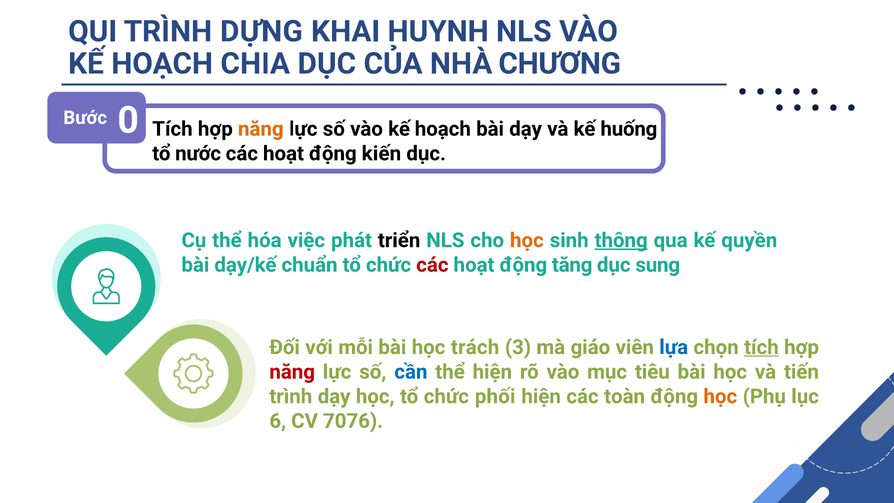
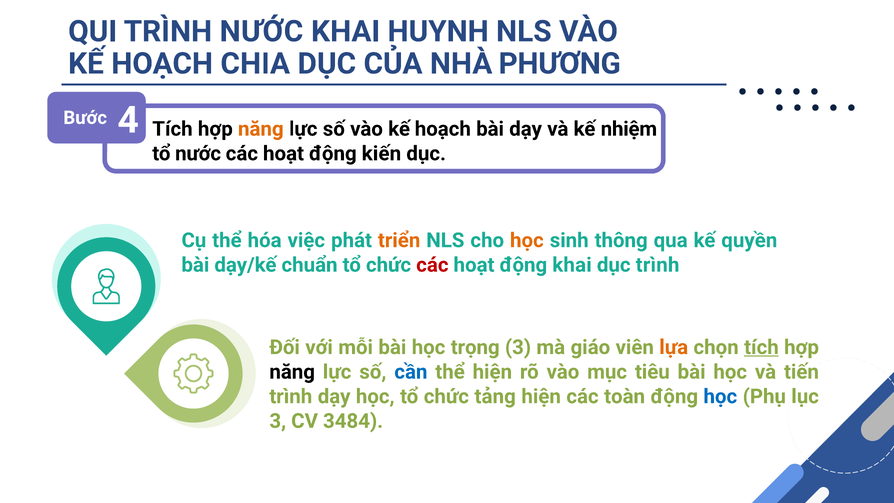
TRÌNH DỰNG: DỰNG -> NƯỚC
CHƯƠNG: CHƯƠNG -> PHƯƠNG
0: 0 -> 4
huống: huống -> nhiệm
triển colour: black -> orange
thông underline: present -> none
động tăng: tăng -> khai
dục sung: sung -> trình
trách: trách -> trọng
lựa colour: blue -> orange
năng at (292, 372) colour: red -> black
phối: phối -> tảng
học at (720, 396) colour: orange -> blue
6 at (278, 421): 6 -> 3
7076: 7076 -> 3484
